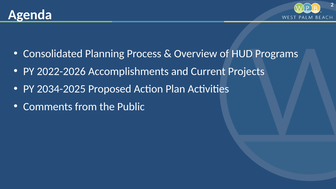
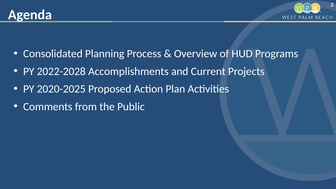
2022-2026: 2022-2026 -> 2022-2028
2034-2025: 2034-2025 -> 2020-2025
